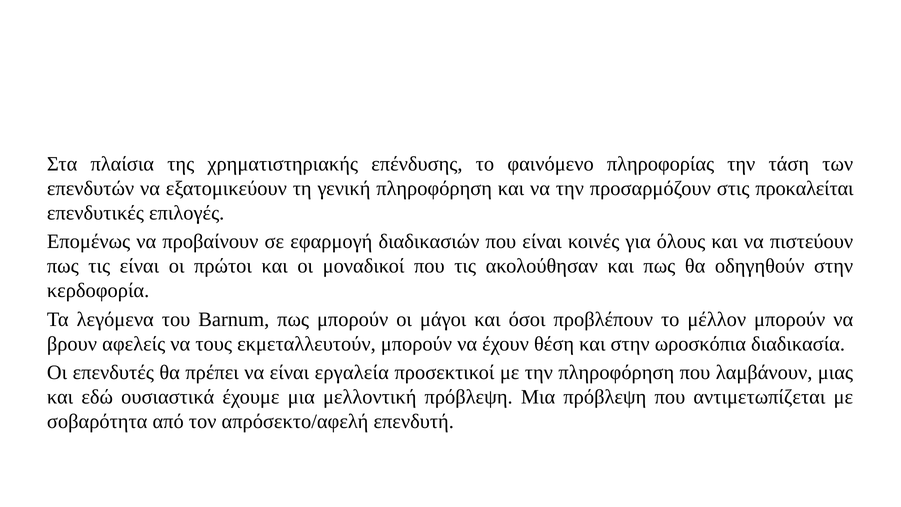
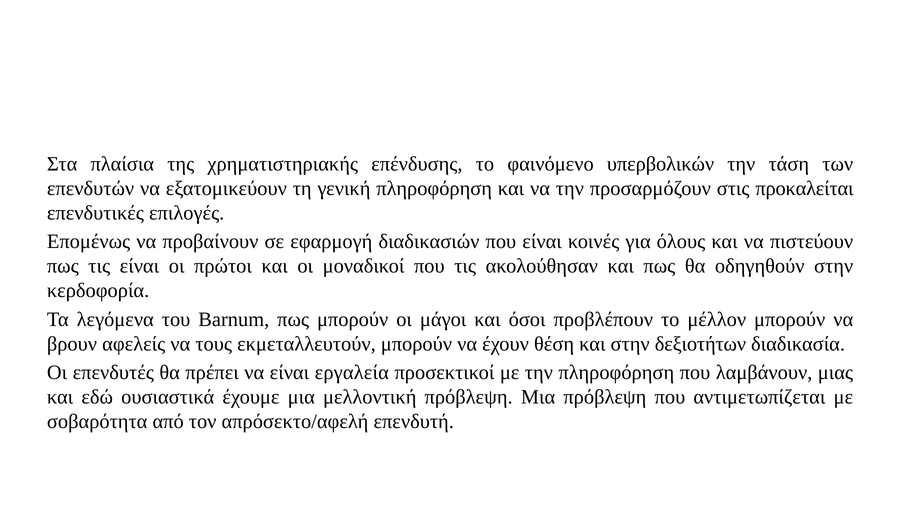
πληροφορίας: πληροφορίας -> υπερβολικών
ωροσκόπια: ωροσκόπια -> δεξιοτήτων
